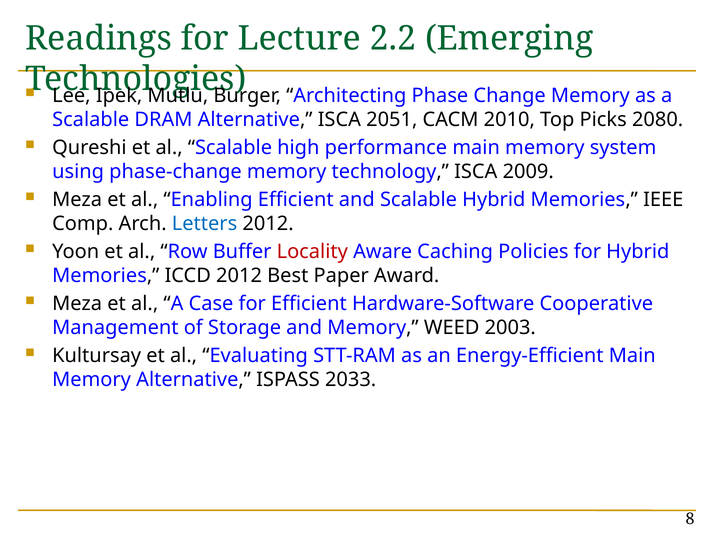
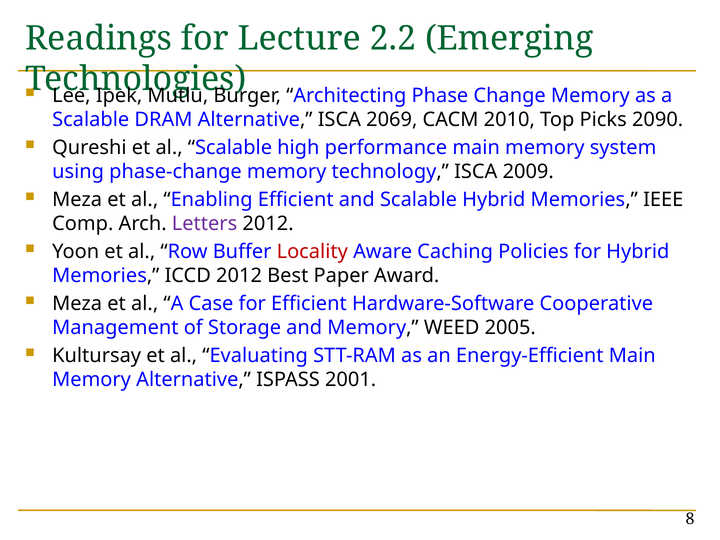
2051: 2051 -> 2069
2080: 2080 -> 2090
Letters colour: blue -> purple
2003: 2003 -> 2005
2033: 2033 -> 2001
